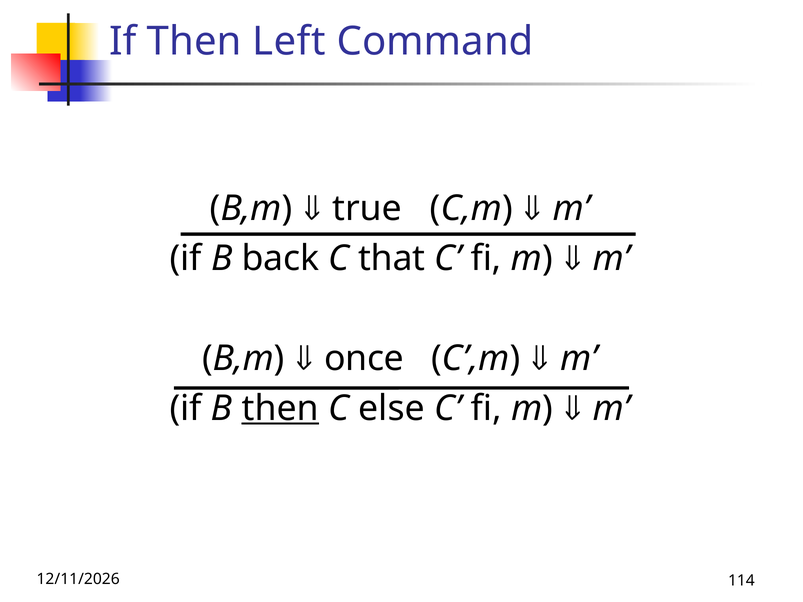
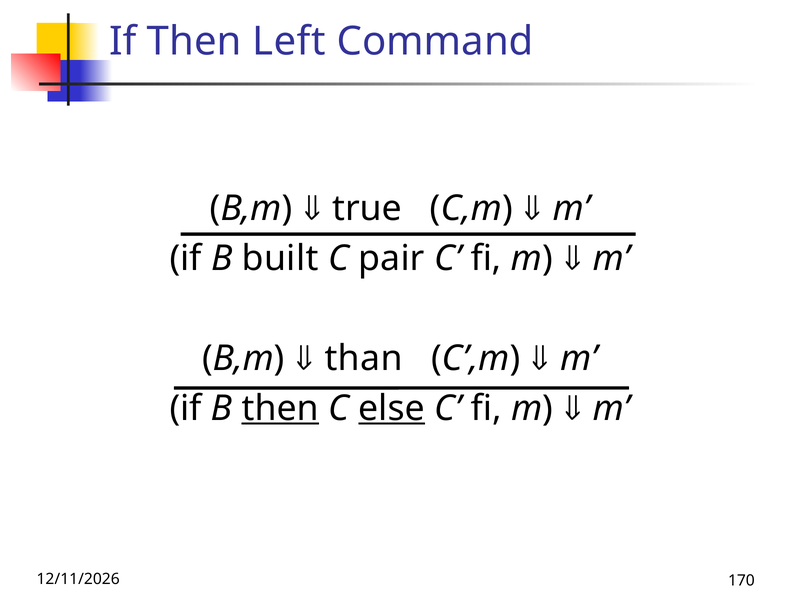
back: back -> built
that: that -> pair
once: once -> than
else underline: none -> present
114: 114 -> 170
